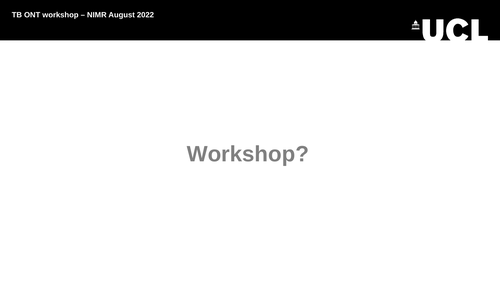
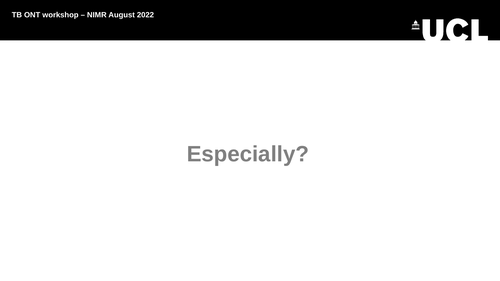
Workshop at (248, 154): Workshop -> Especially
